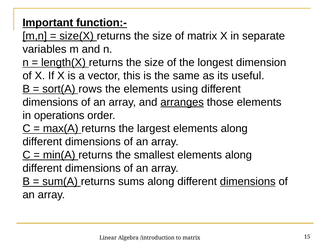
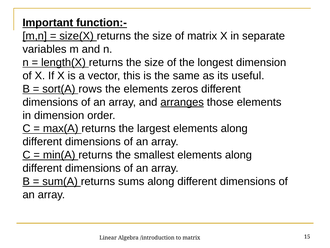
using: using -> zeros
in operations: operations -> dimension
dimensions at (248, 181) underline: present -> none
